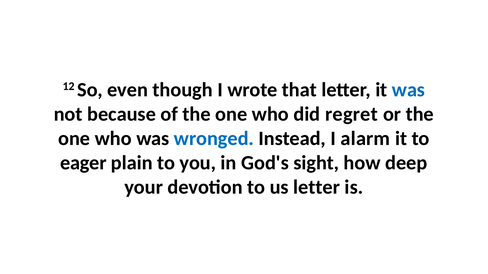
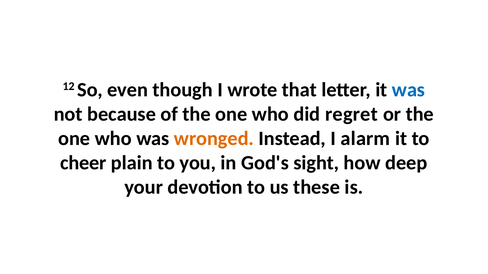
wronged colour: blue -> orange
eager: eager -> cheer
us letter: letter -> these
